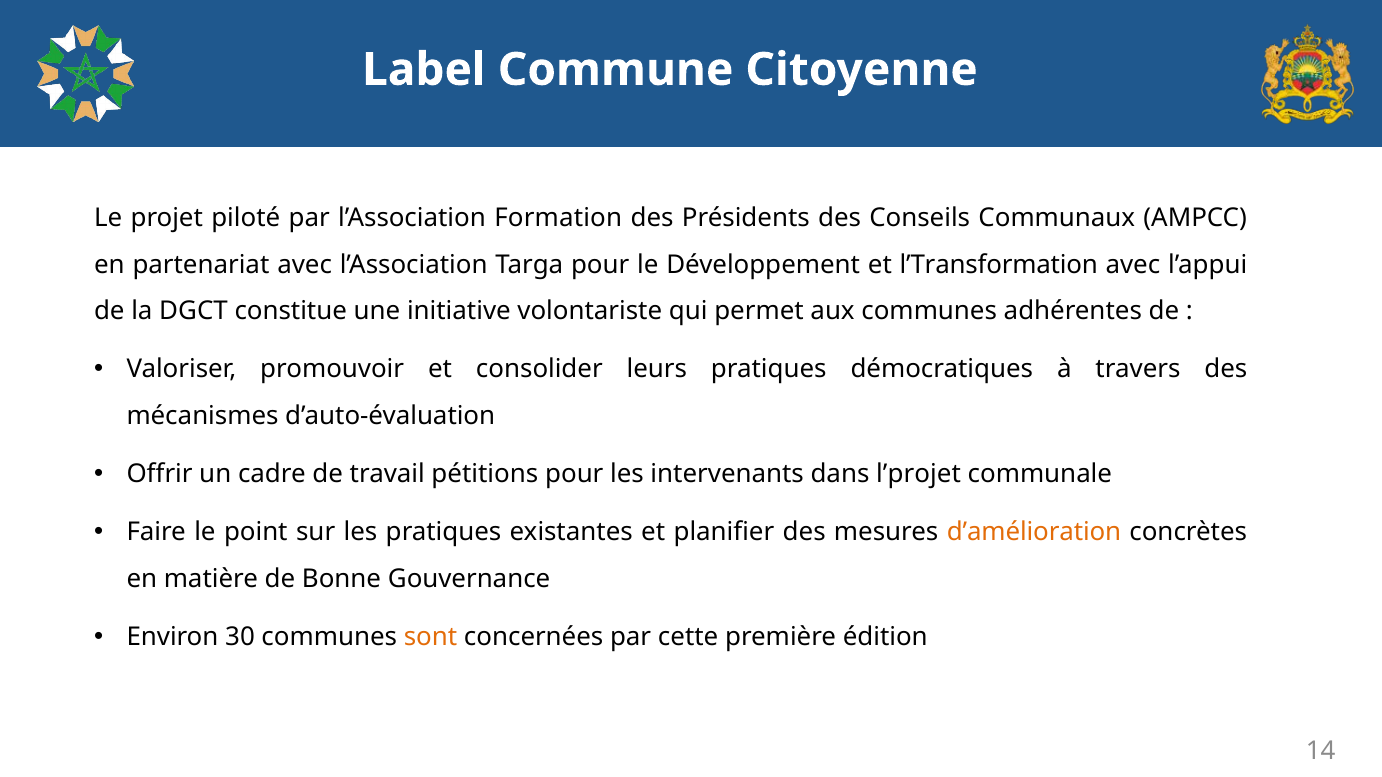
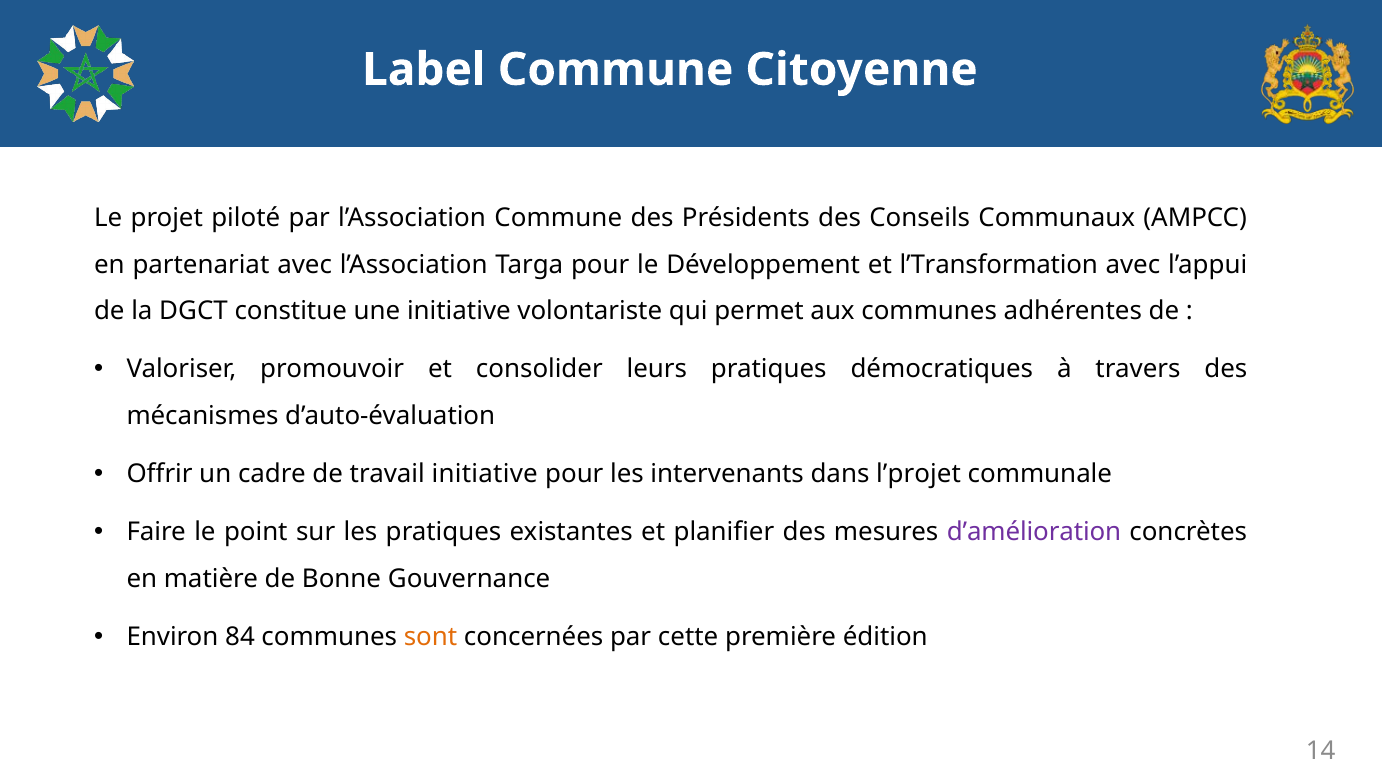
l’Association Formation: Formation -> Commune
travail pétitions: pétitions -> initiative
d’amélioration colour: orange -> purple
30: 30 -> 84
